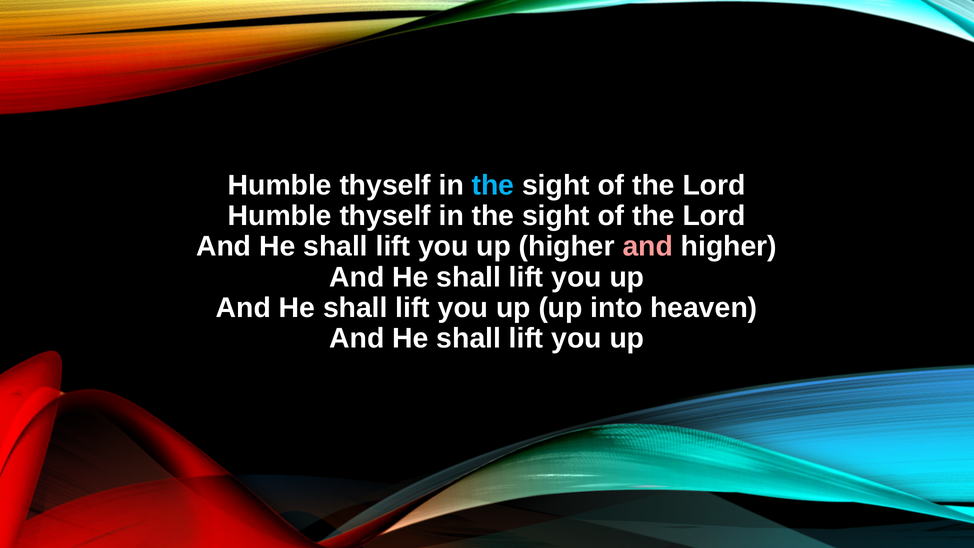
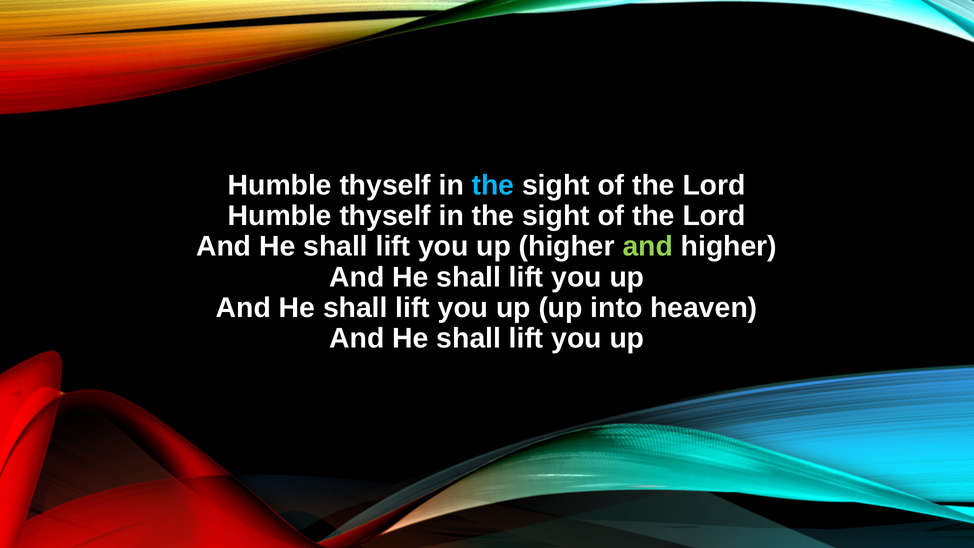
and at (648, 246) colour: pink -> light green
